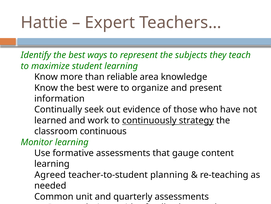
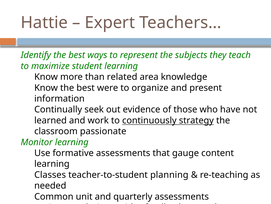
reliable: reliable -> related
continuous: continuous -> passionate
Agreed: Agreed -> Classes
